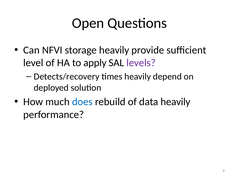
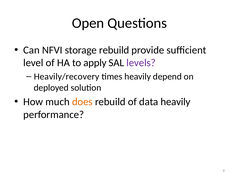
storage heavily: heavily -> rebuild
Detects/recovery: Detects/recovery -> Heavily/recovery
does colour: blue -> orange
